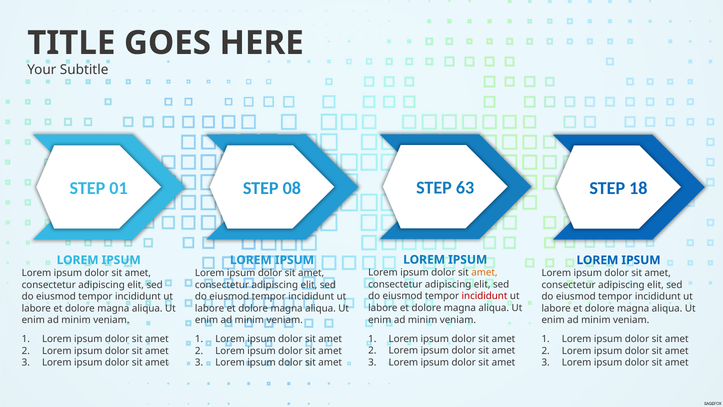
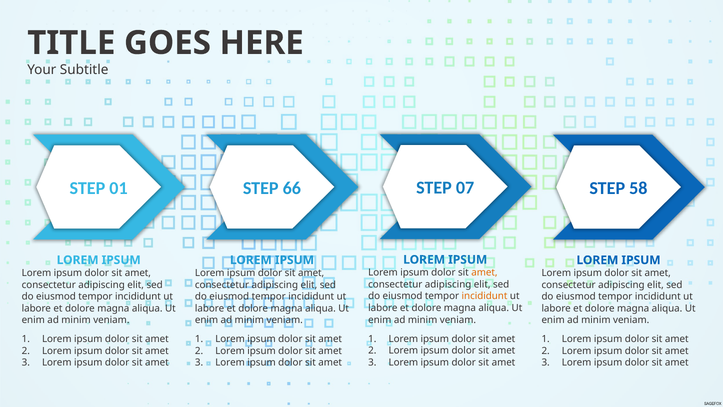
63: 63 -> 07
08: 08 -> 66
18: 18 -> 58
incididunt at (485, 296) colour: red -> orange
